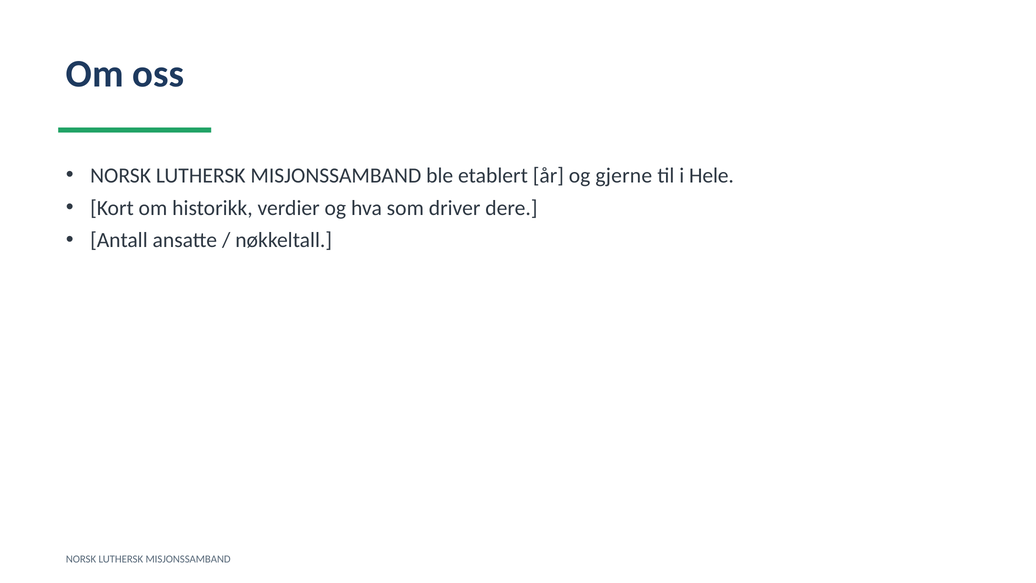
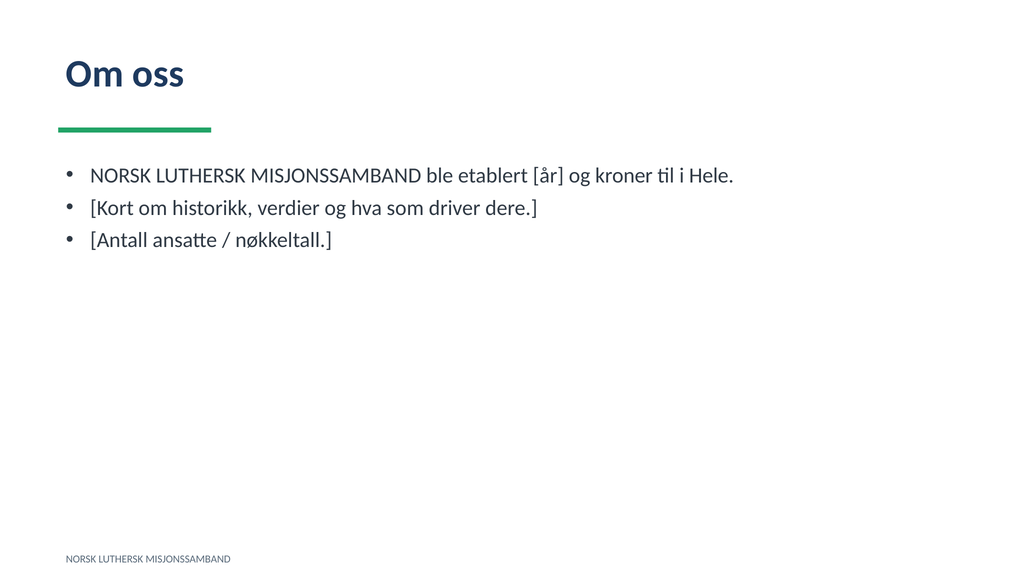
gjerne: gjerne -> kroner
